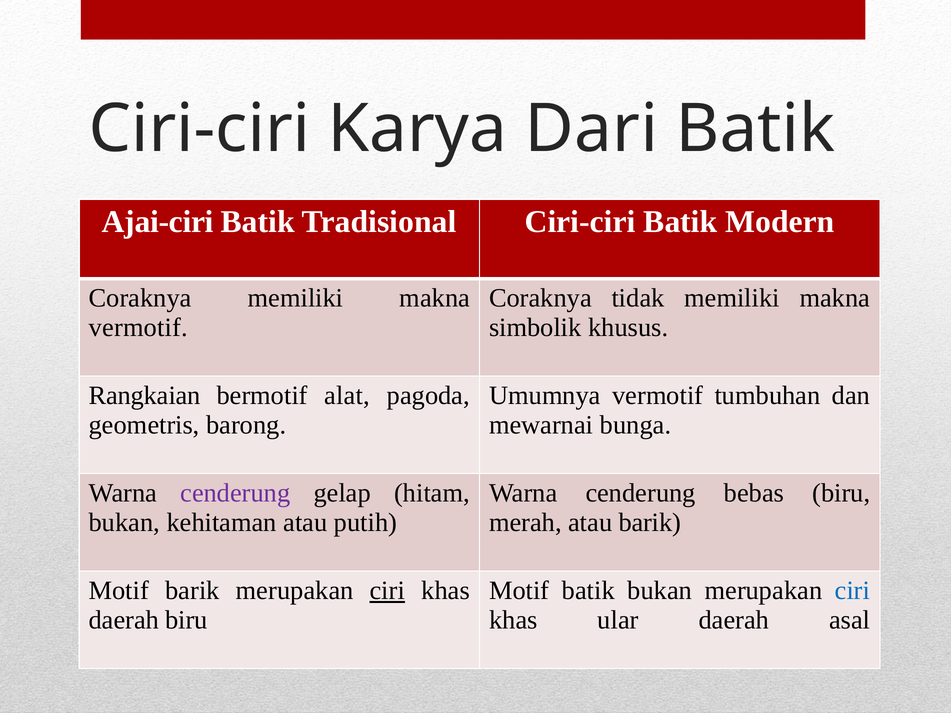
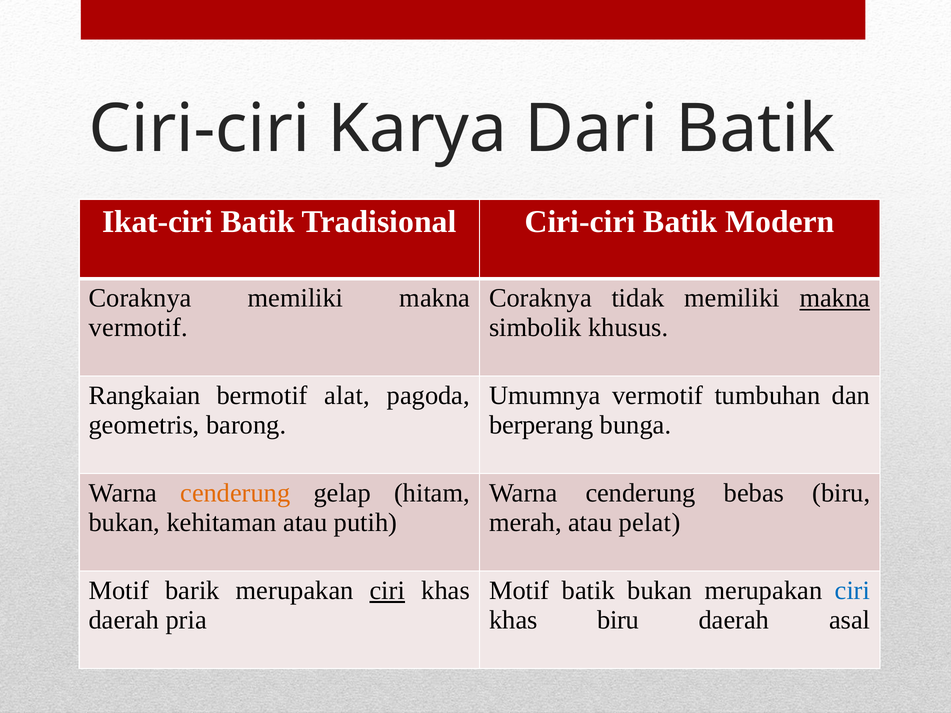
Ajai-ciri: Ajai-ciri -> Ikat-ciri
makna at (835, 298) underline: none -> present
mewarnai: mewarnai -> berperang
cenderung at (235, 493) colour: purple -> orange
atau barik: barik -> pelat
daerah biru: biru -> pria
khas ular: ular -> biru
